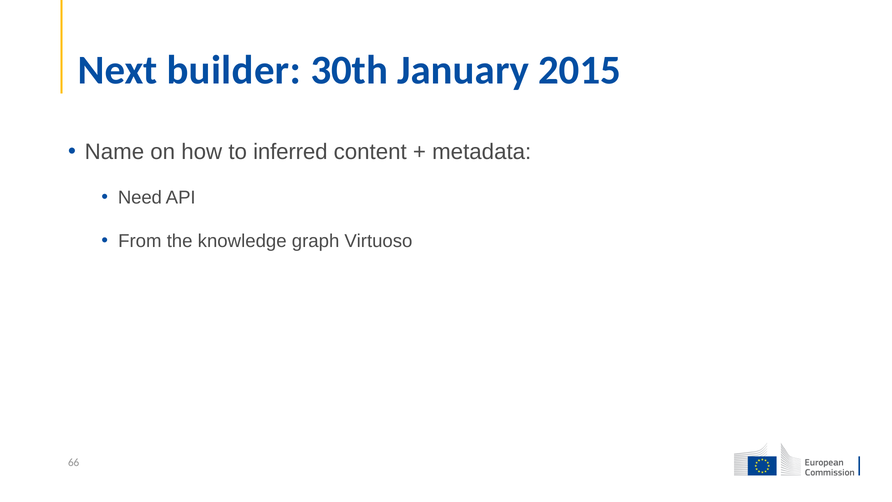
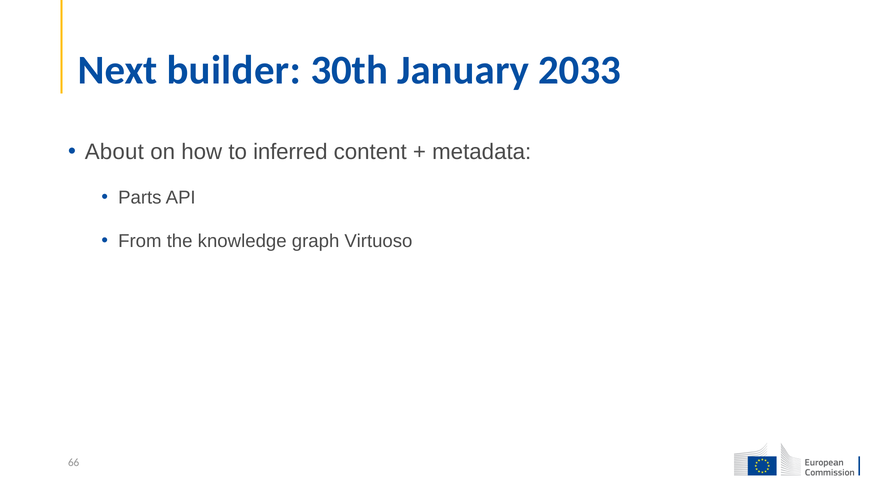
2015: 2015 -> 2033
Name: Name -> About
Need: Need -> Parts
